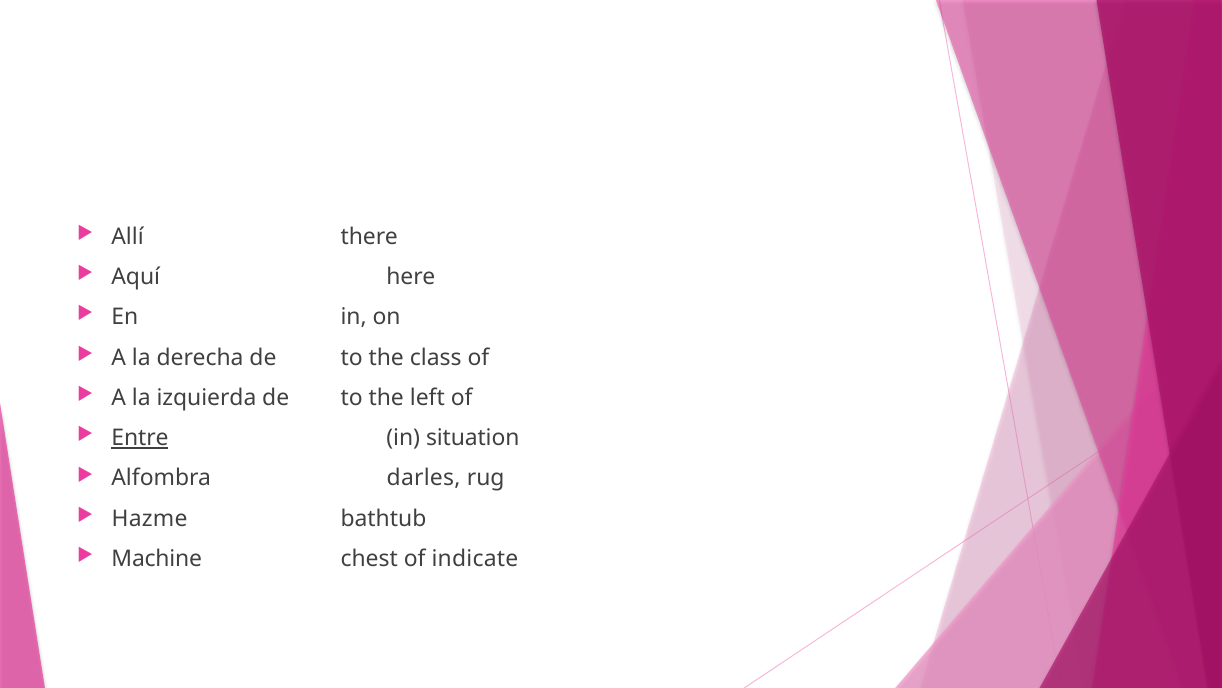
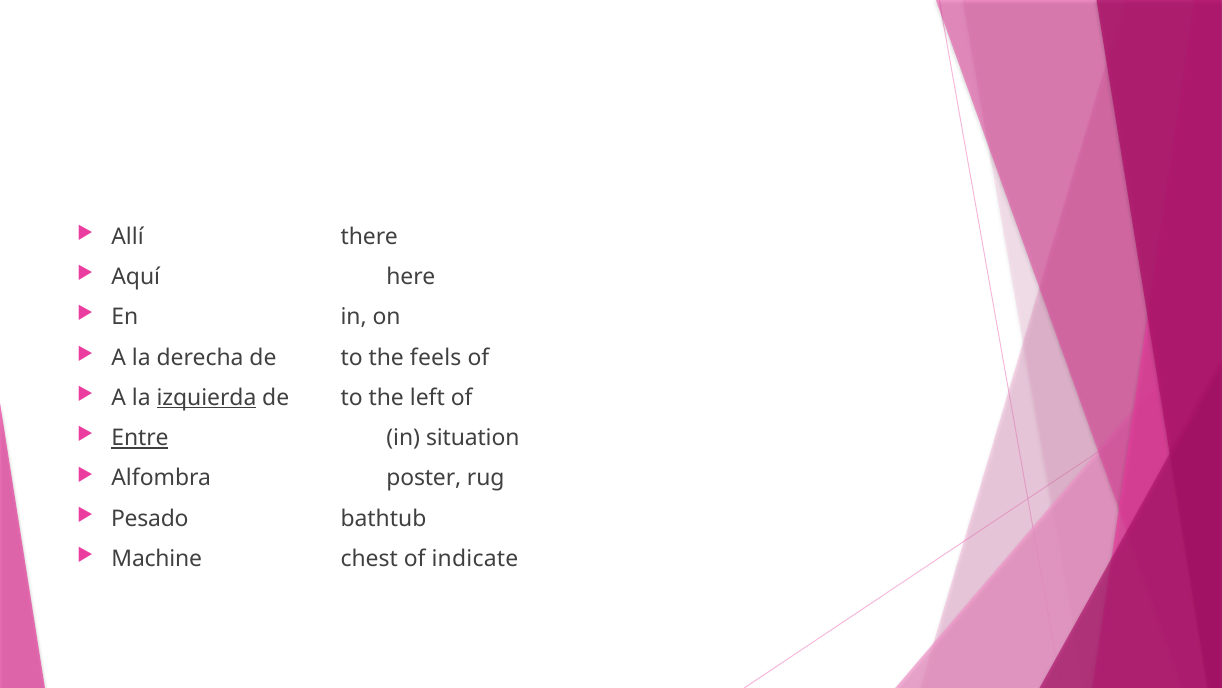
class: class -> feels
izquierda underline: none -> present
darles: darles -> poster
Hazme: Hazme -> Pesado
